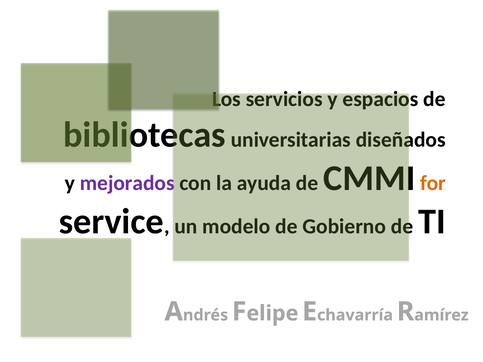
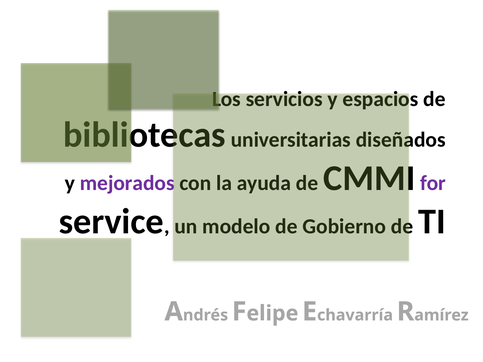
for colour: orange -> purple
